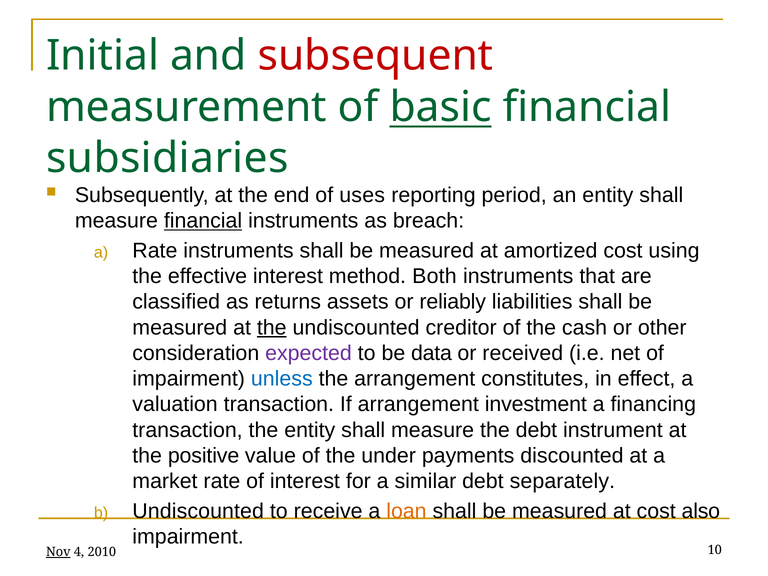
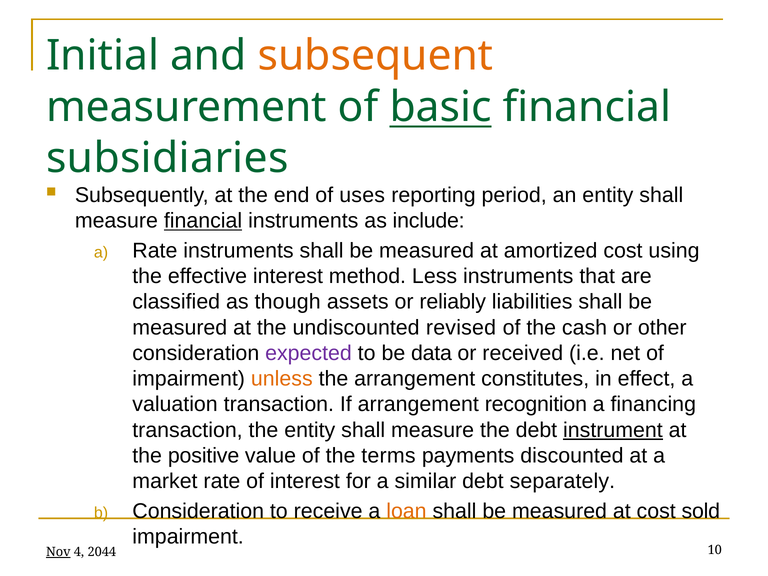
subsequent colour: red -> orange
breach: breach -> include
Both: Both -> Less
returns: returns -> though
the at (272, 328) underline: present -> none
creditor: creditor -> revised
unless colour: blue -> orange
investment: investment -> recognition
instrument underline: none -> present
under: under -> terms
Undiscounted at (198, 511): Undiscounted -> Consideration
also: also -> sold
2010: 2010 -> 2044
